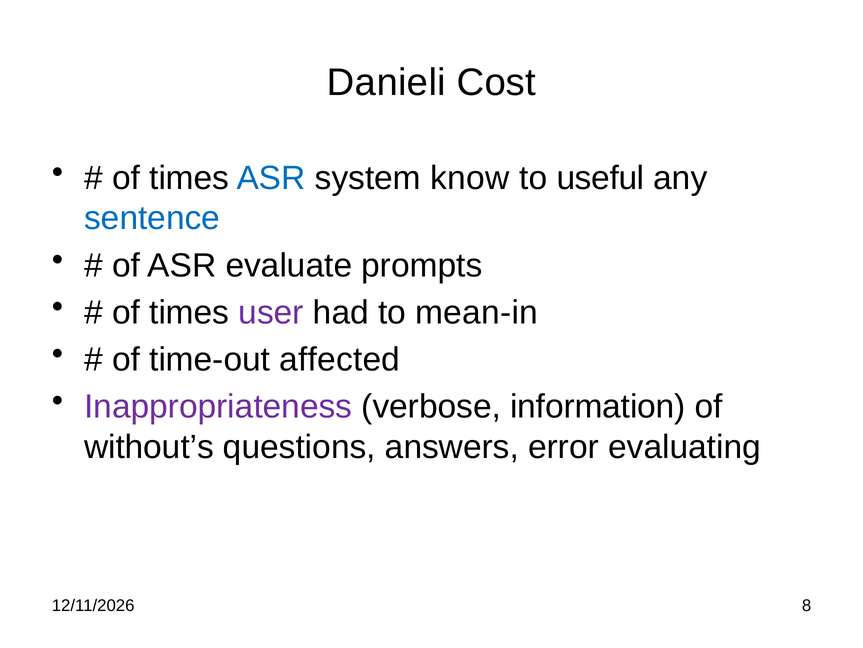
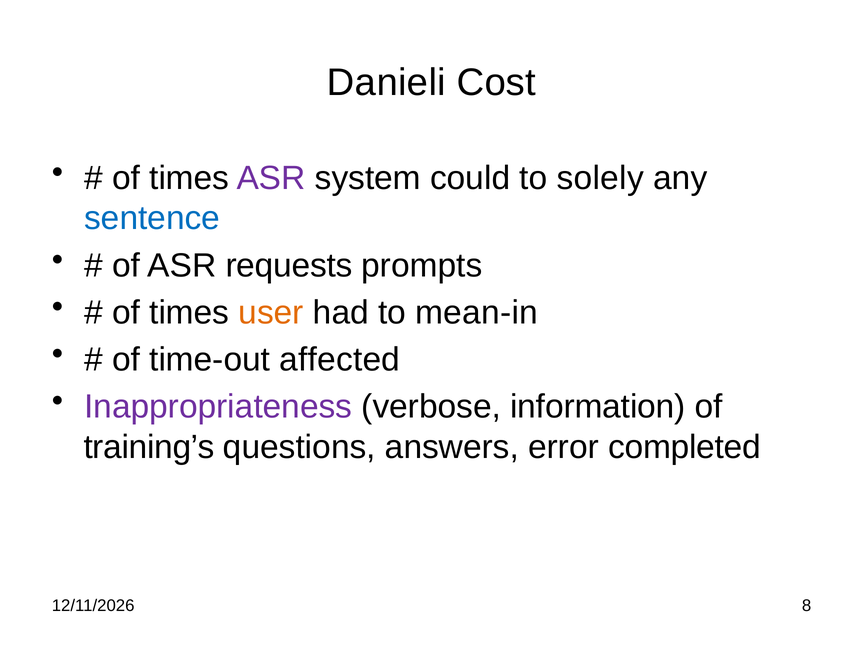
ASR at (271, 178) colour: blue -> purple
know: know -> could
useful: useful -> solely
evaluate: evaluate -> requests
user colour: purple -> orange
without’s: without’s -> training’s
evaluating: evaluating -> completed
